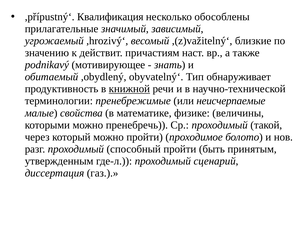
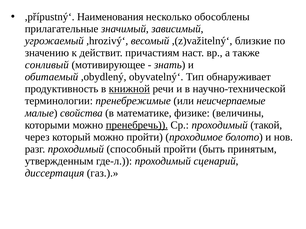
Квалификация: Квалификация -> Наименования
podnikavý: podnikavý -> сонливый
пренебречь underline: none -> present
